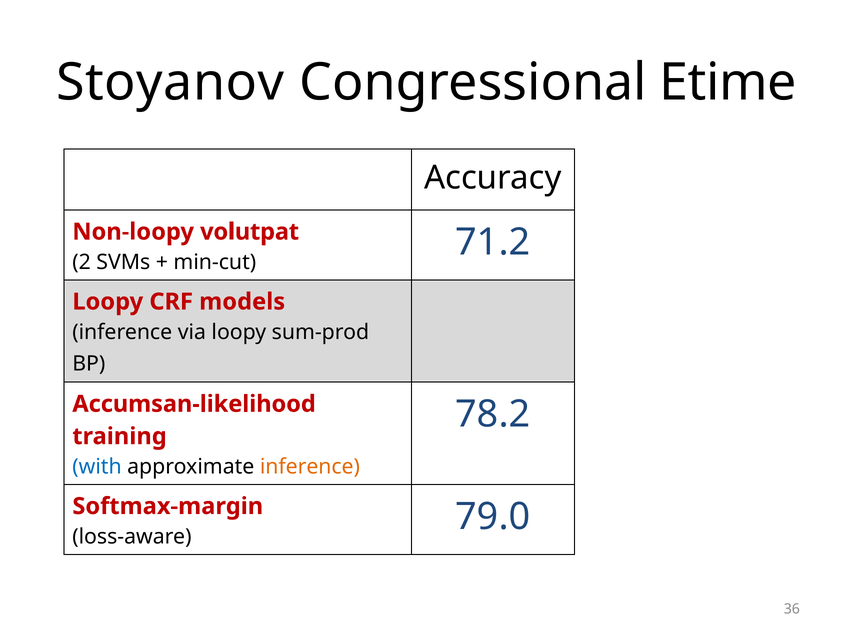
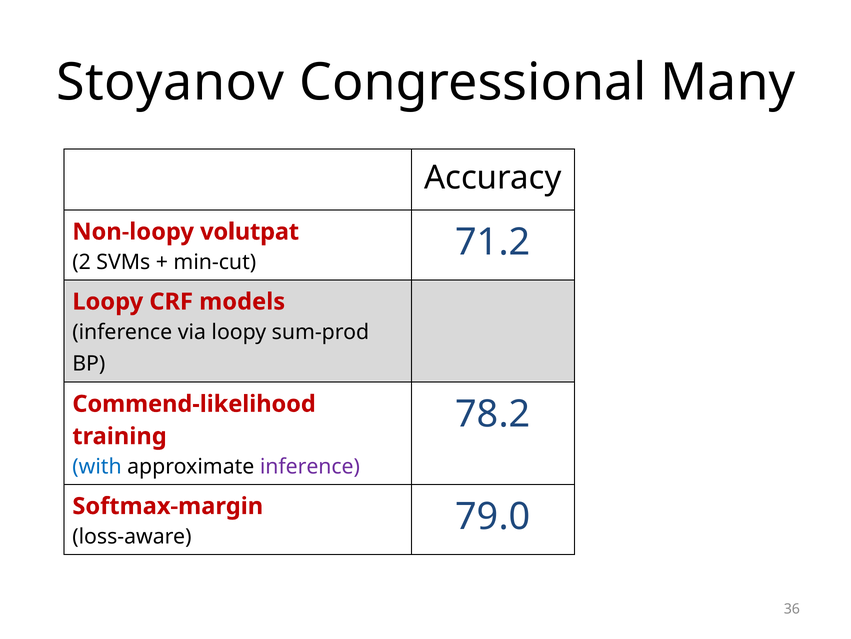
Etime: Etime -> Many
Accumsan-likelihood: Accumsan-likelihood -> Commend-likelihood
inference at (310, 466) colour: orange -> purple
